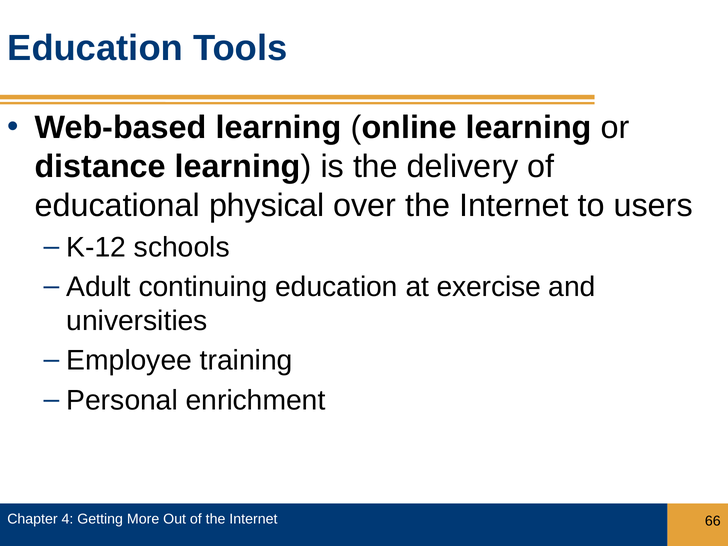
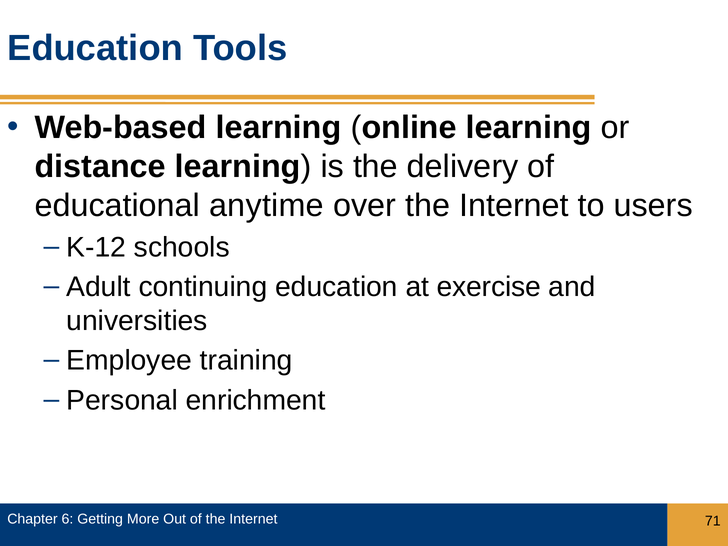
physical: physical -> anytime
4: 4 -> 6
66: 66 -> 71
